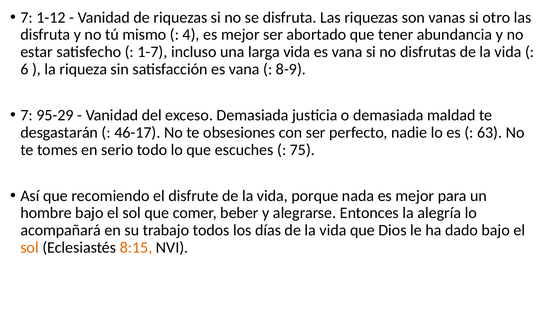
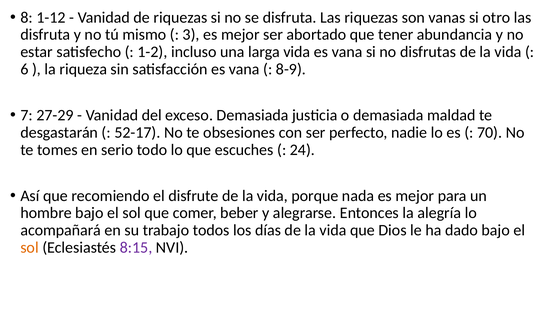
7 at (27, 17): 7 -> 8
4: 4 -> 3
1-7: 1-7 -> 1-2
95-29: 95-29 -> 27-29
46-17: 46-17 -> 52-17
63: 63 -> 70
75: 75 -> 24
8:15 colour: orange -> purple
